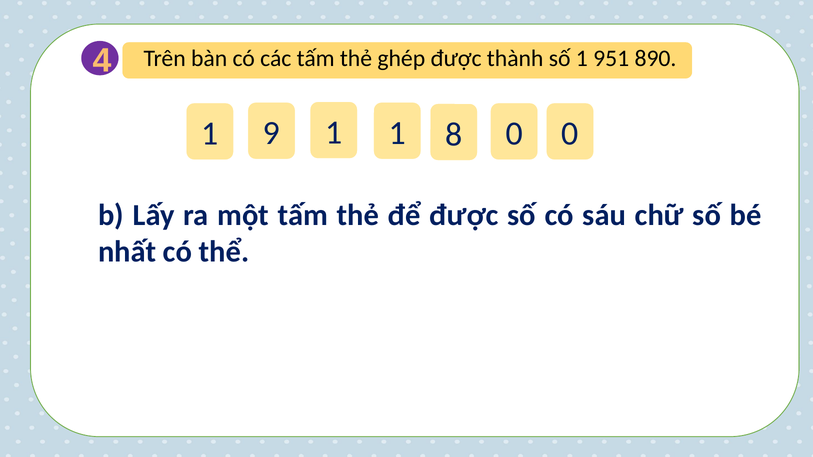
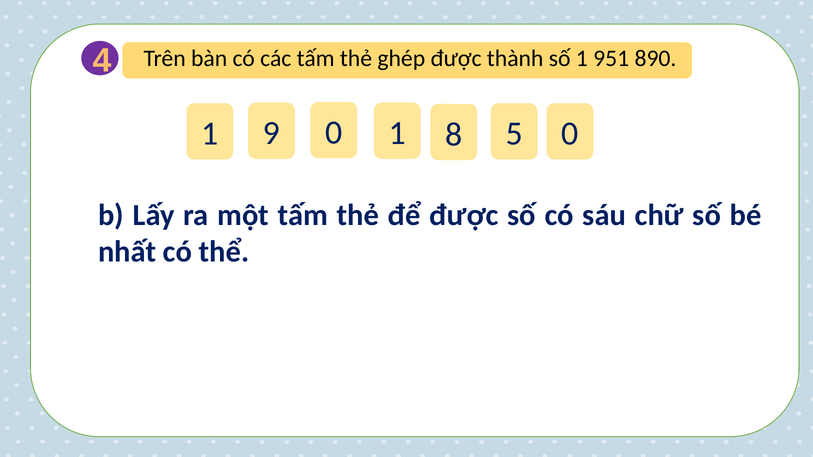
9 1: 1 -> 0
8 0: 0 -> 5
